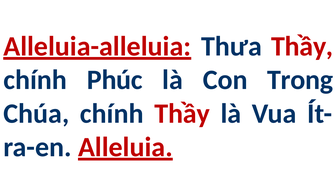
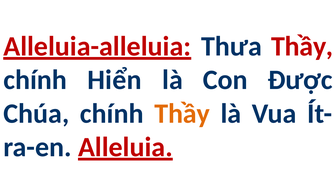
Phúc: Phúc -> Hiển
Trong: Trong -> Được
Thầy at (182, 114) colour: red -> orange
